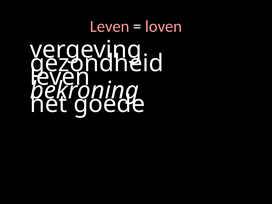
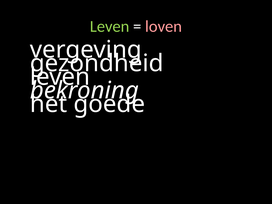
Leven at (110, 26) colour: pink -> light green
